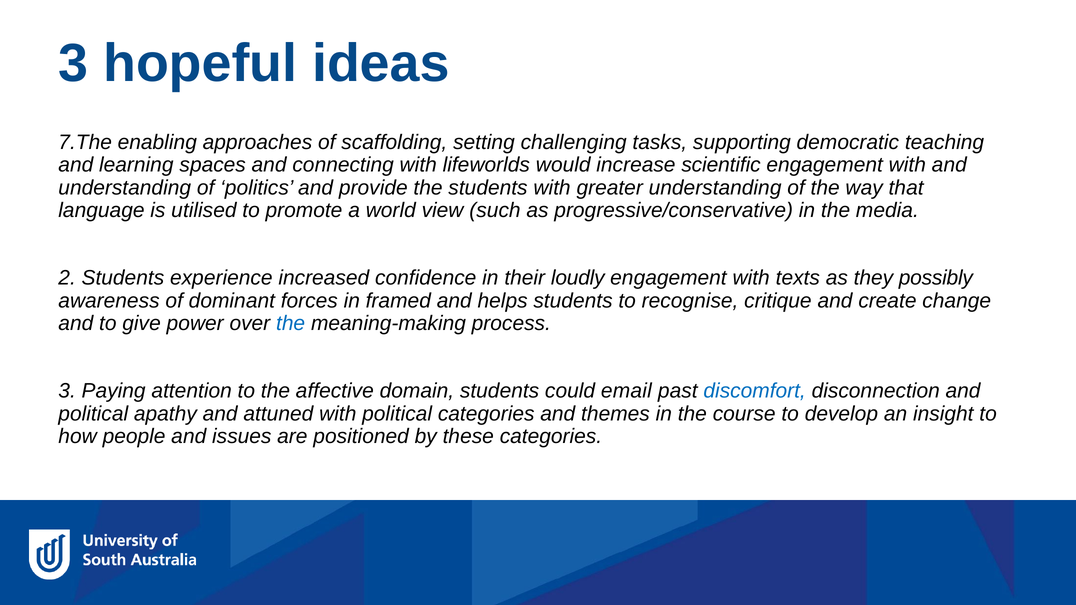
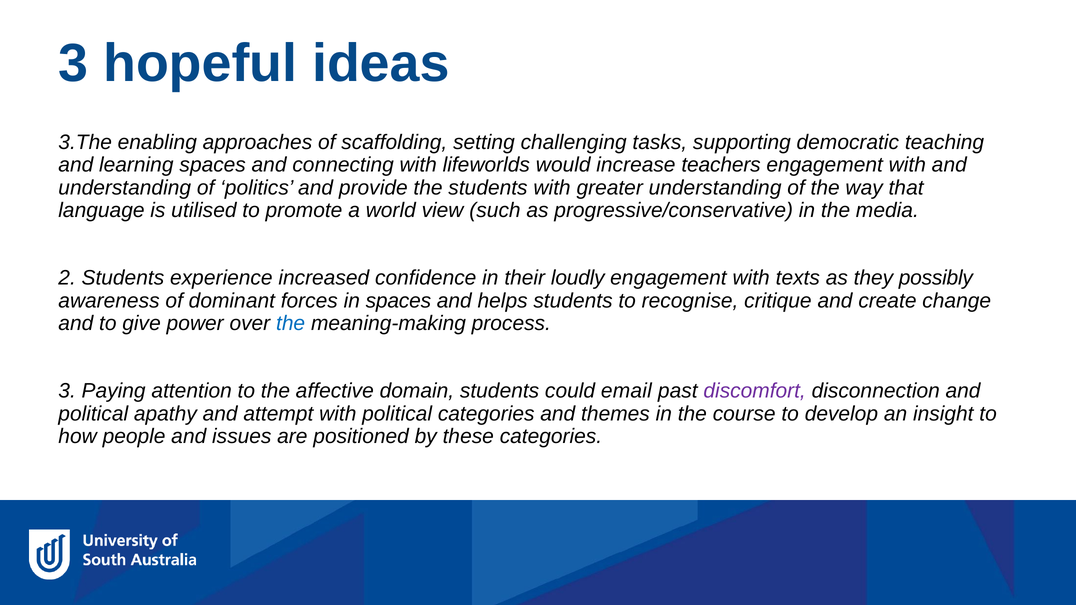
7.The: 7.The -> 3.The
scientific: scientific -> teachers
in framed: framed -> spaces
discomfort colour: blue -> purple
attuned: attuned -> attempt
